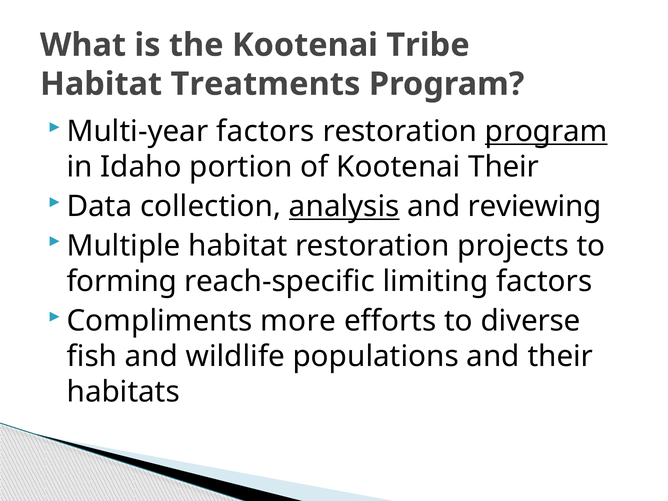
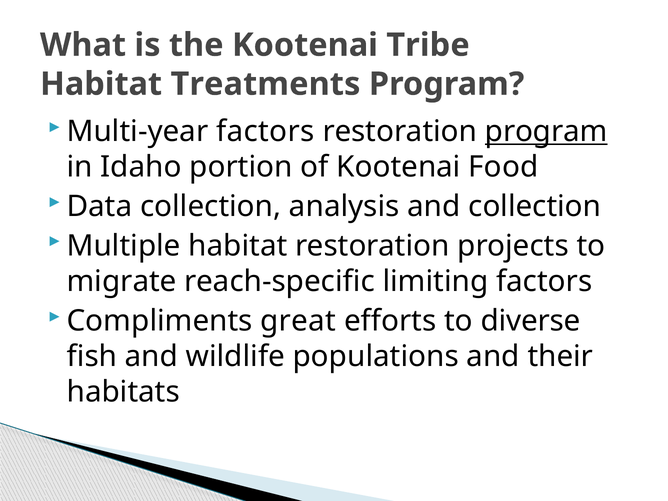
Kootenai Their: Their -> Food
analysis underline: present -> none
and reviewing: reviewing -> collection
forming: forming -> migrate
more: more -> great
